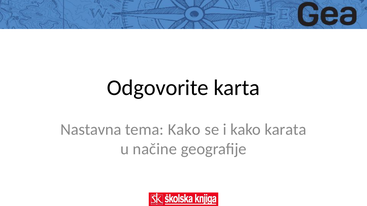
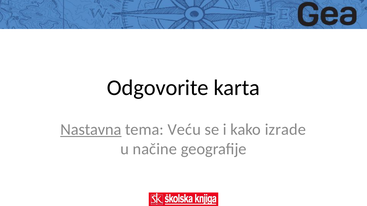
Nastavna underline: none -> present
tema Kako: Kako -> Veću
karata: karata -> izrade
